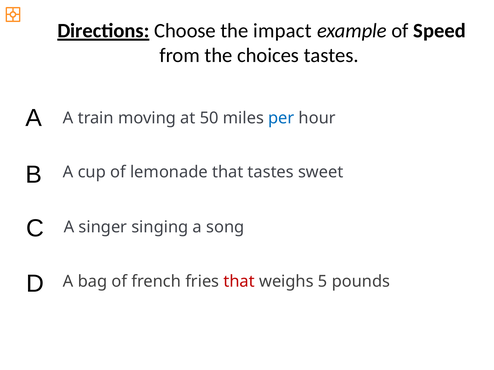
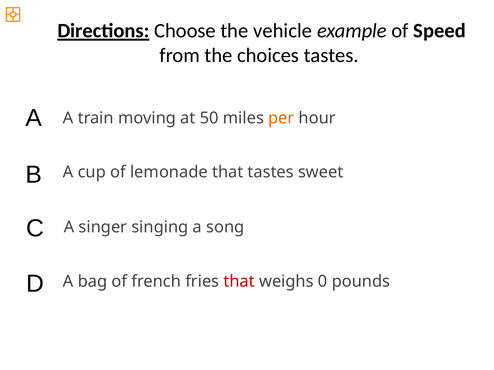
impact: impact -> vehicle
per colour: blue -> orange
5: 5 -> 0
